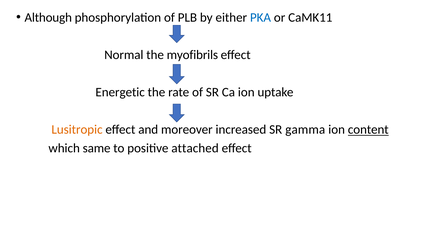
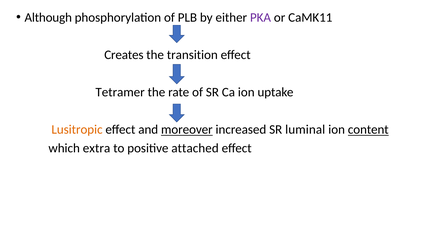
PKA colour: blue -> purple
Normal: Normal -> Creates
myofibrils: myofibrils -> transition
Energetic: Energetic -> Tetramer
moreover underline: none -> present
gamma: gamma -> luminal
same: same -> extra
